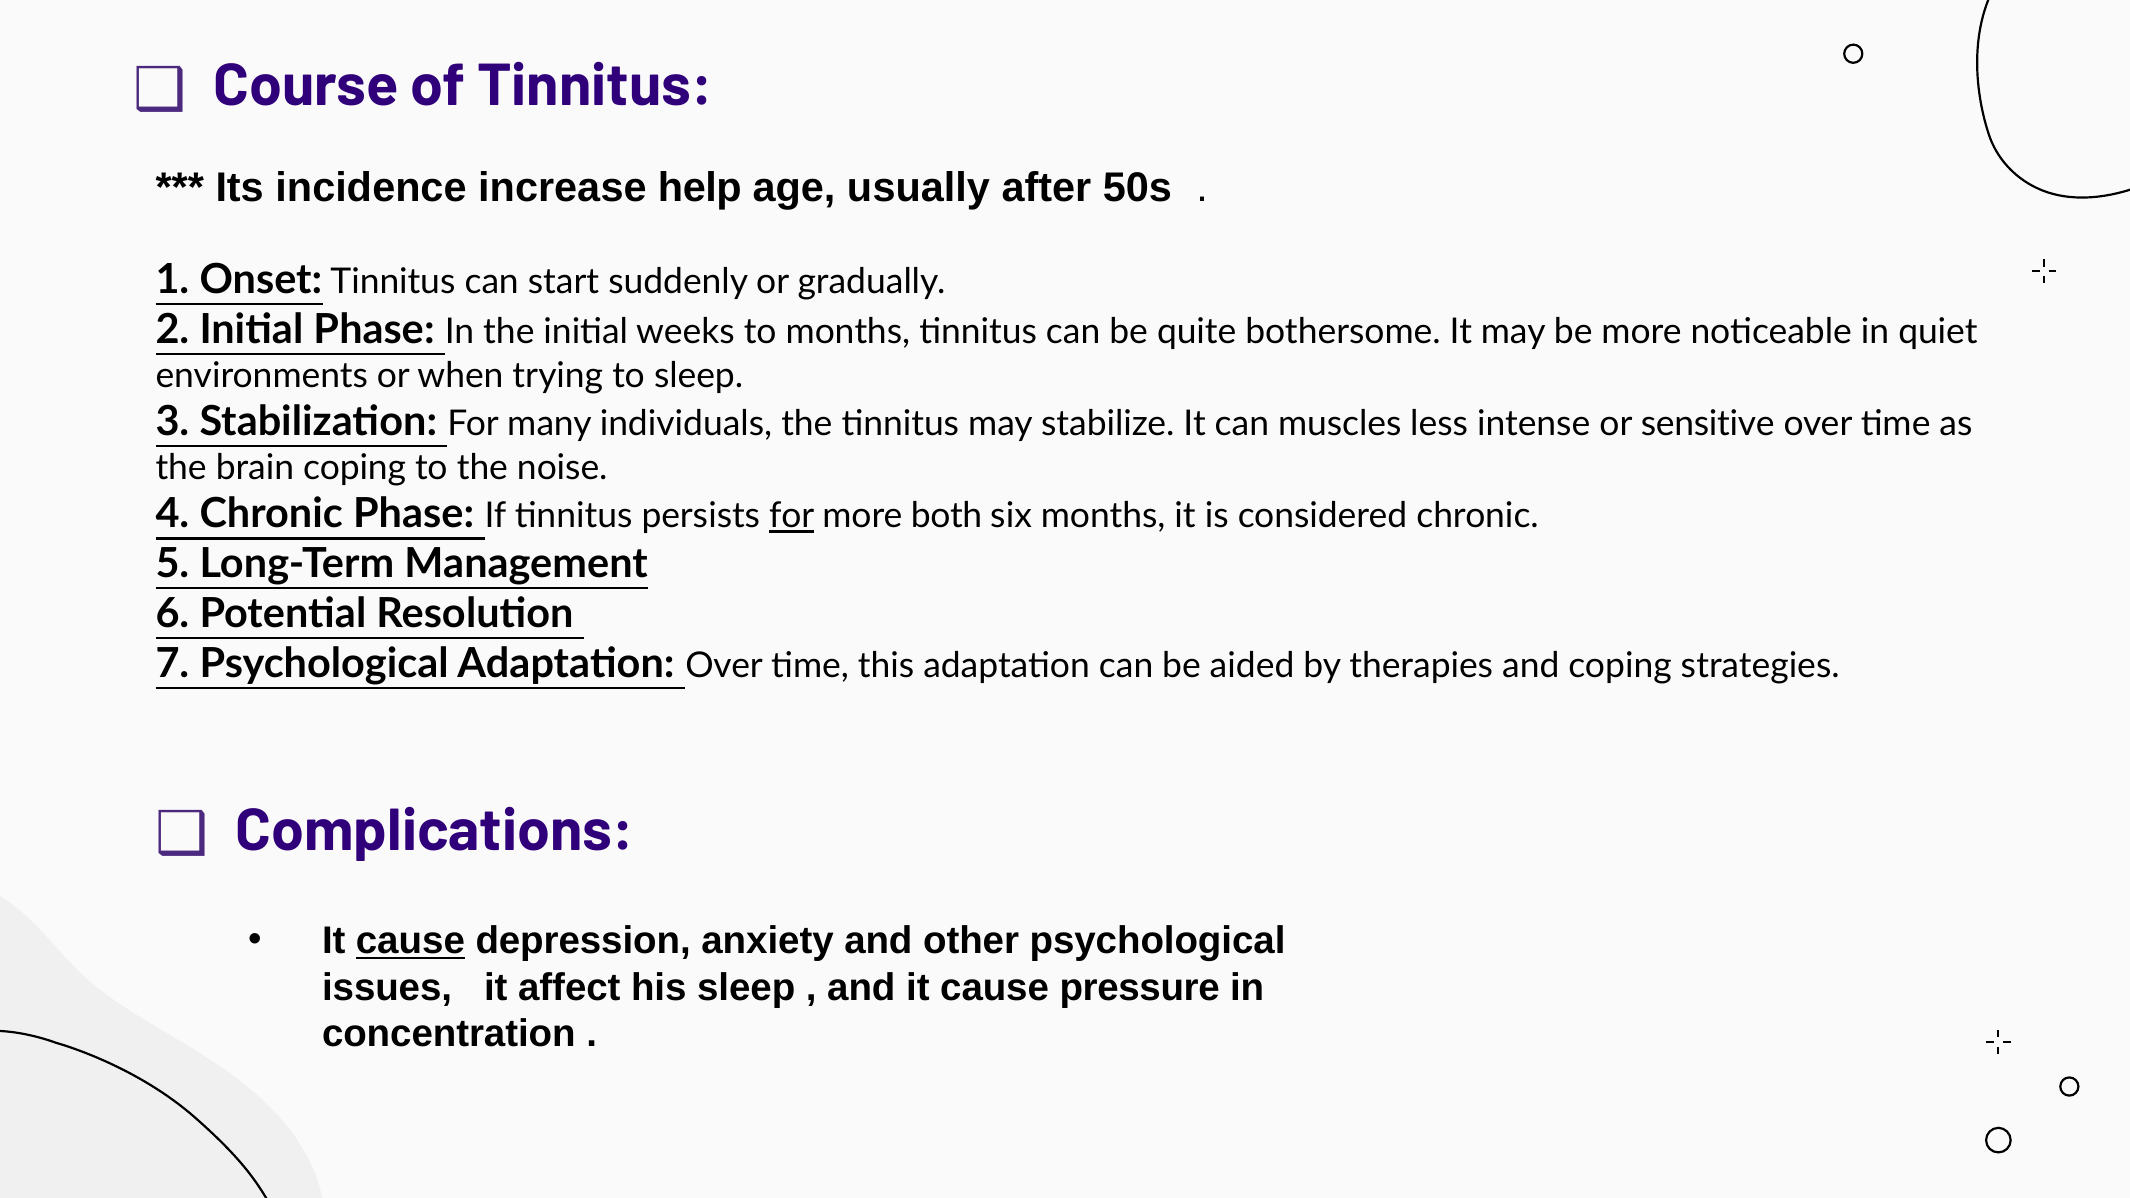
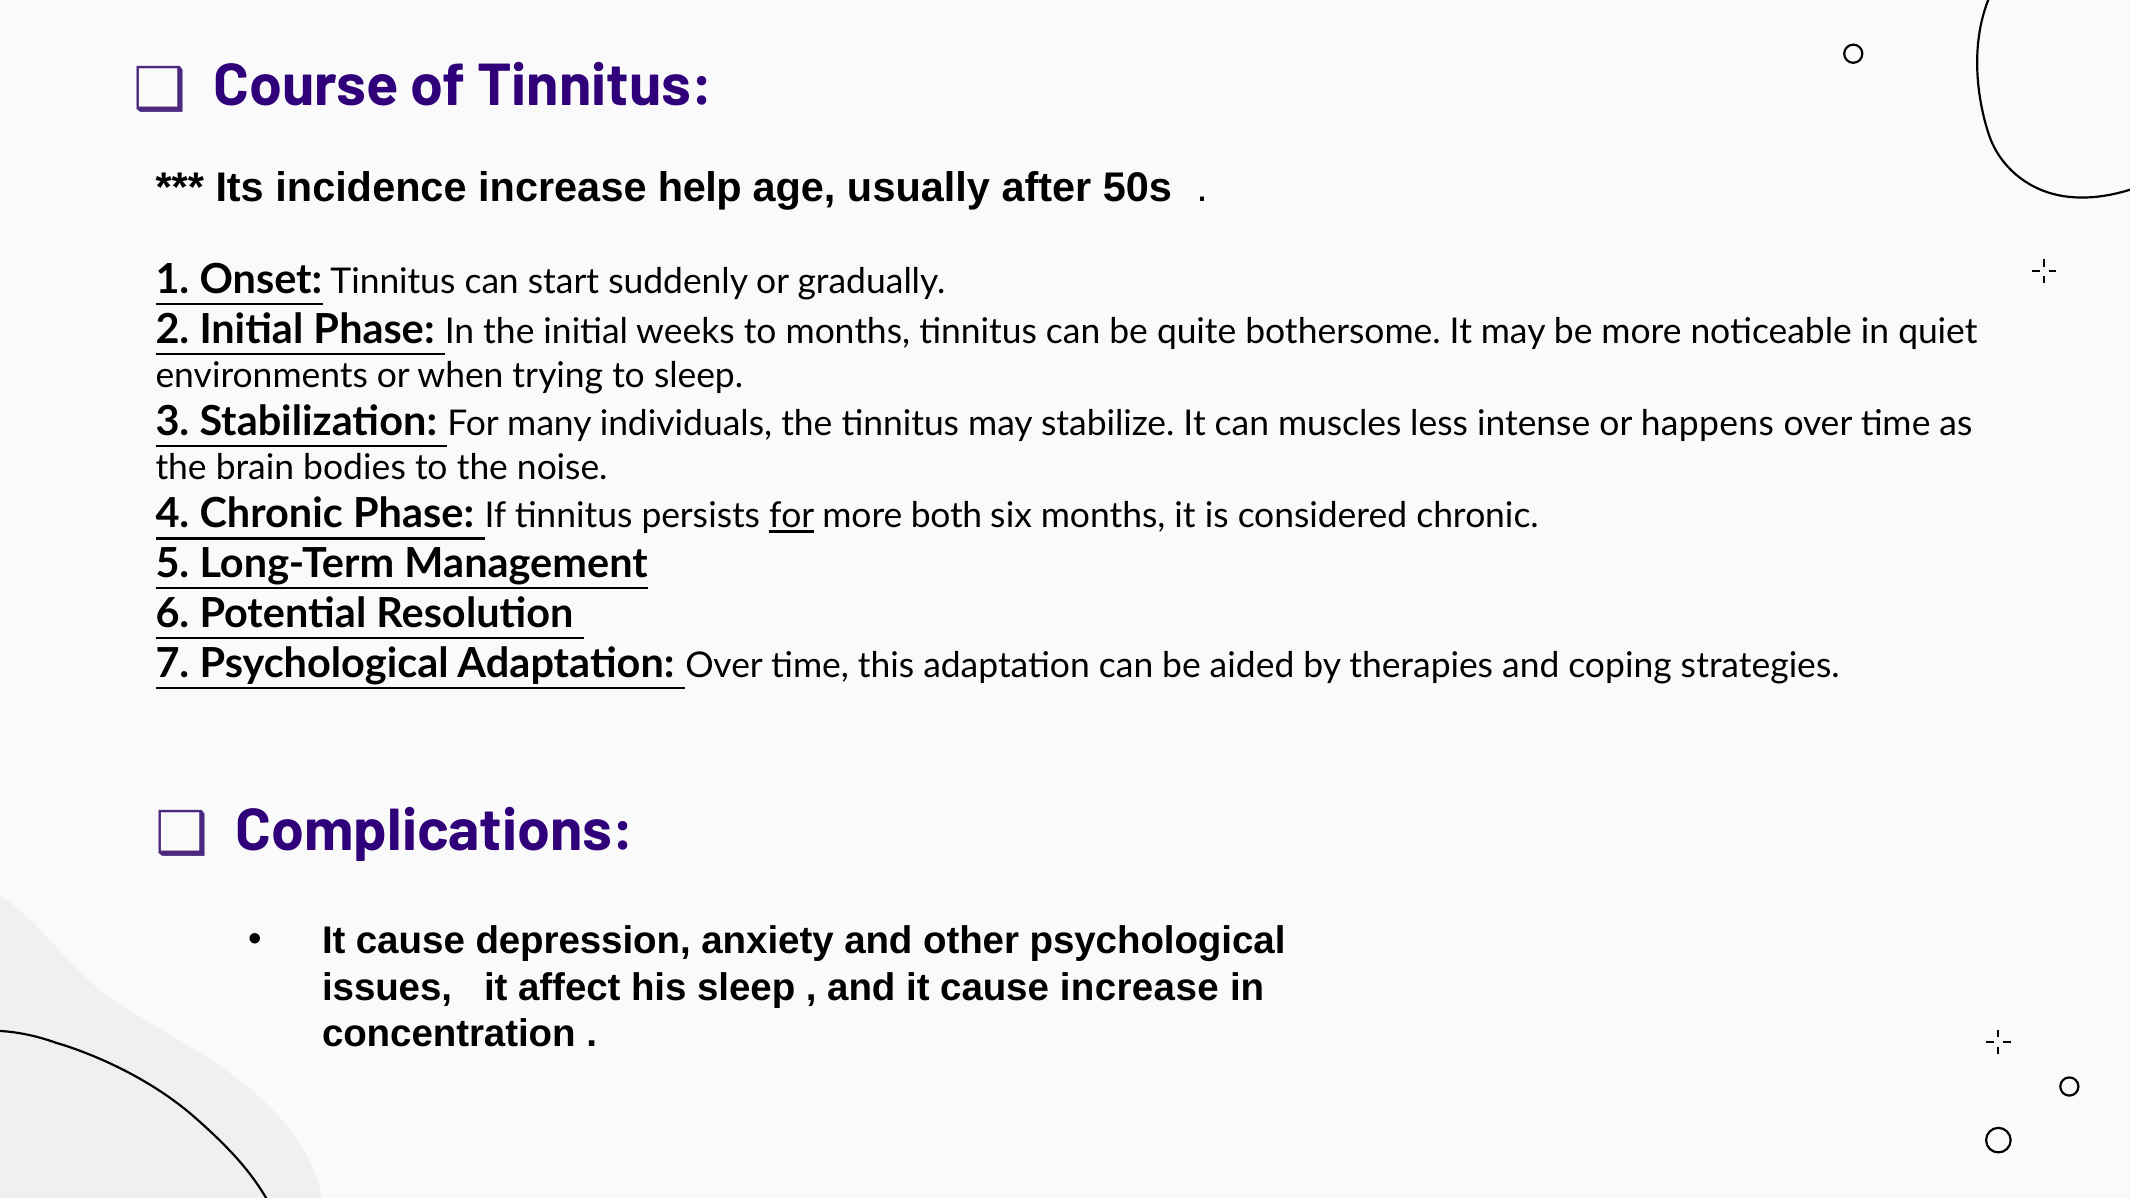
sensitive: sensitive -> happens
brain coping: coping -> bodies
cause at (410, 941) underline: present -> none
cause pressure: pressure -> increase
